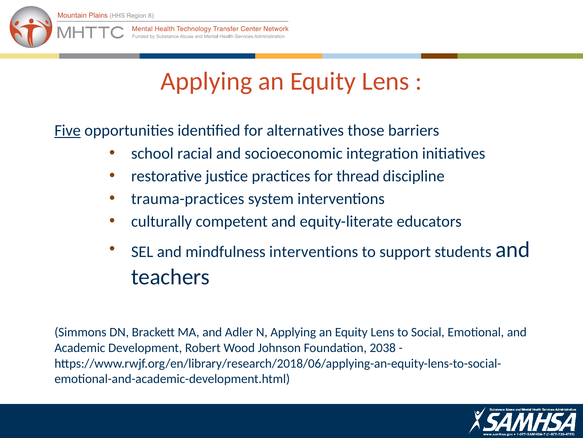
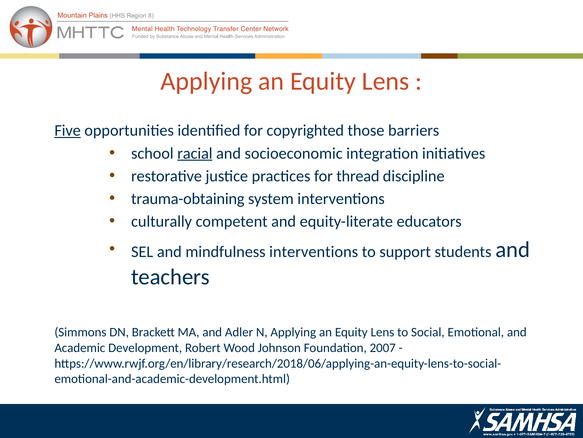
alternatives: alternatives -> copyrighted
racial underline: none -> present
trauma-practices: trauma-practices -> trauma-obtaining
2038: 2038 -> 2007
